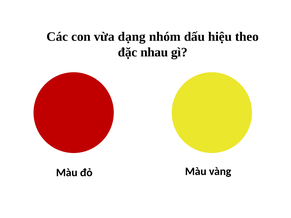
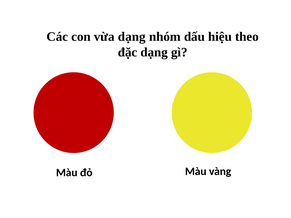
đặc nhau: nhau -> dạng
